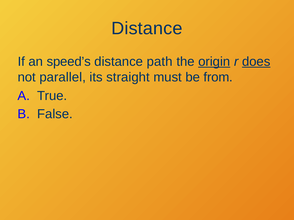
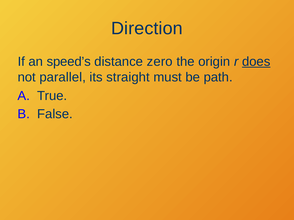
Distance at (147, 28): Distance -> Direction
path: path -> zero
origin underline: present -> none
from: from -> path
